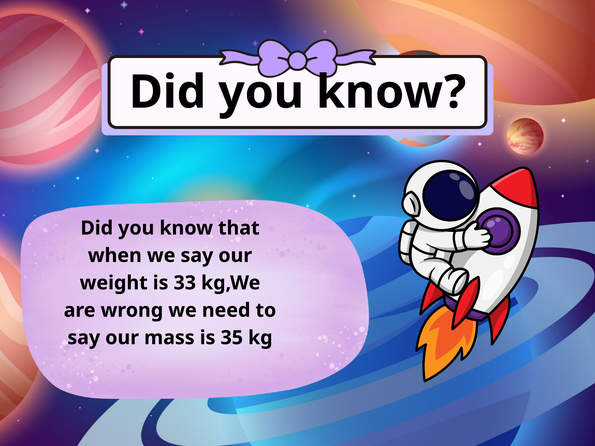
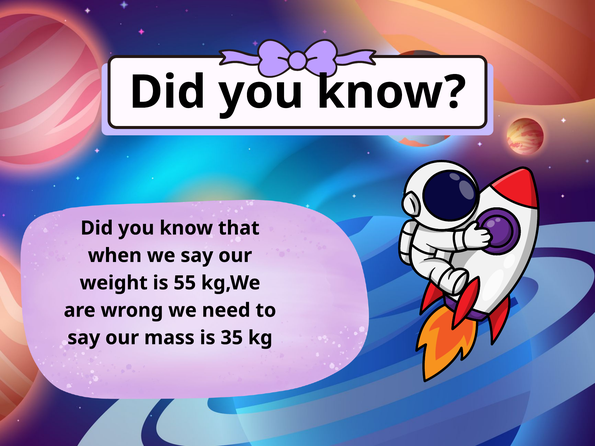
33: 33 -> 55
